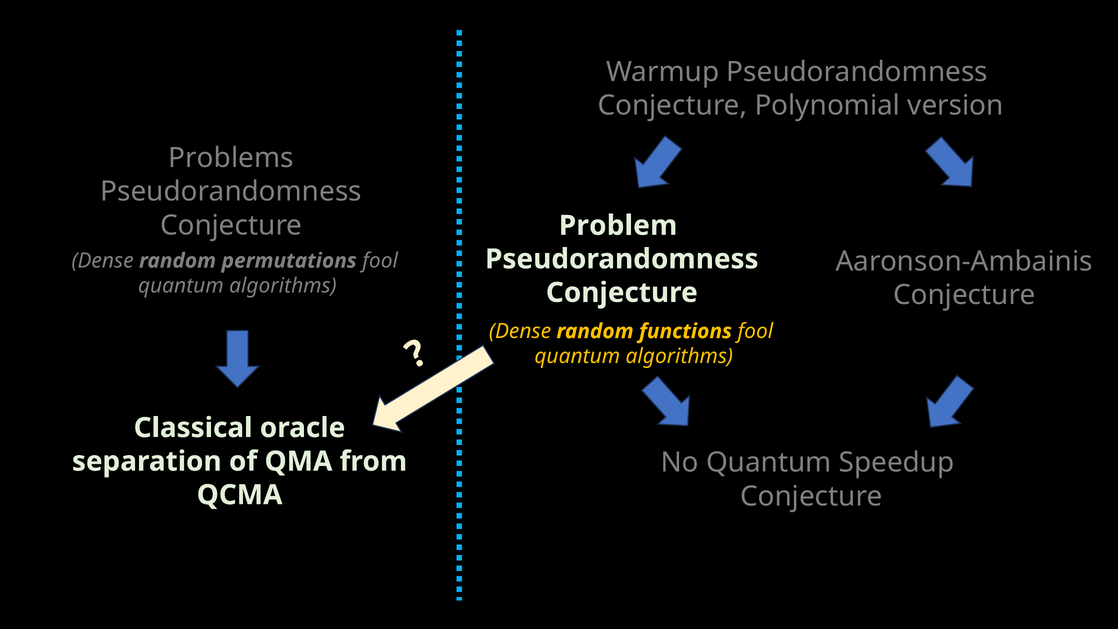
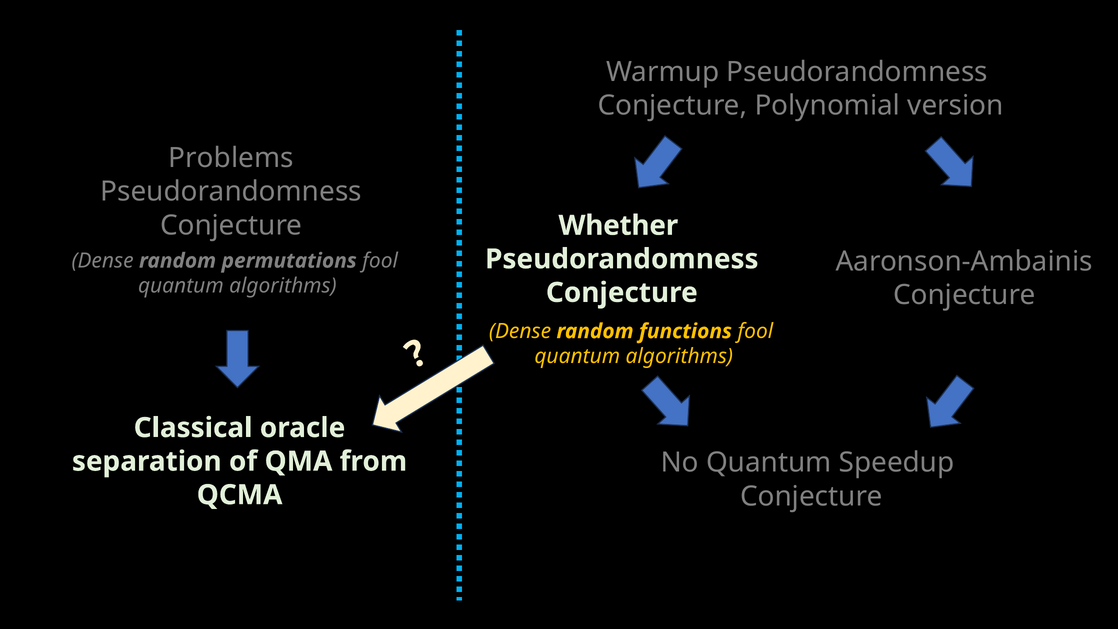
Problem: Problem -> Whether
